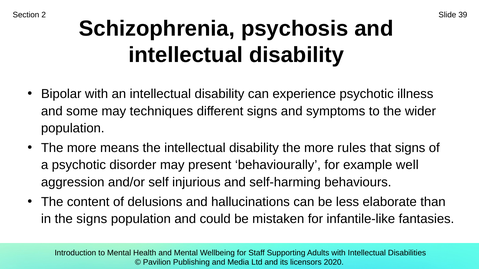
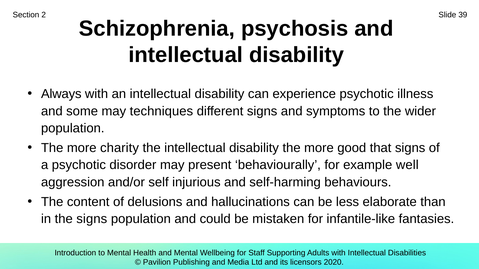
Bipolar: Bipolar -> Always
means: means -> charity
rules: rules -> good
